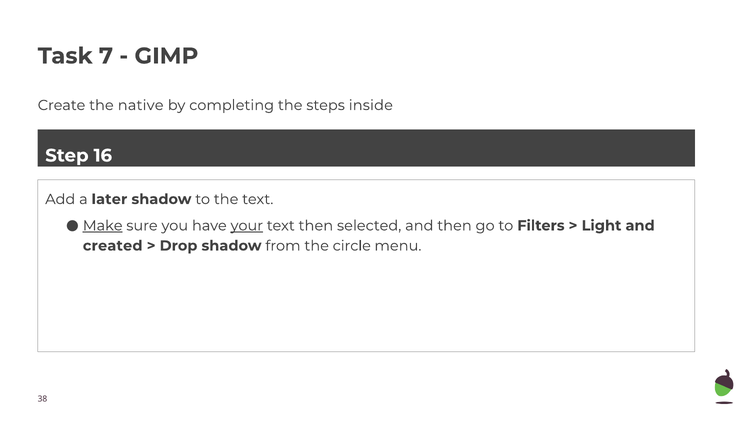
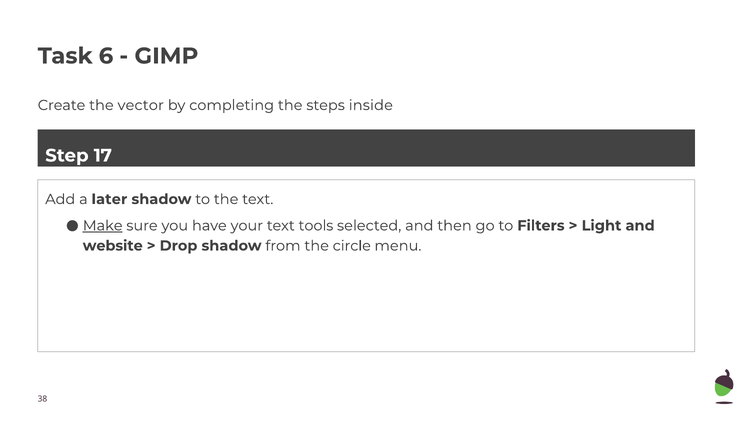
7: 7 -> 6
native: native -> vector
16: 16 -> 17
your underline: present -> none
text then: then -> tools
created: created -> website
